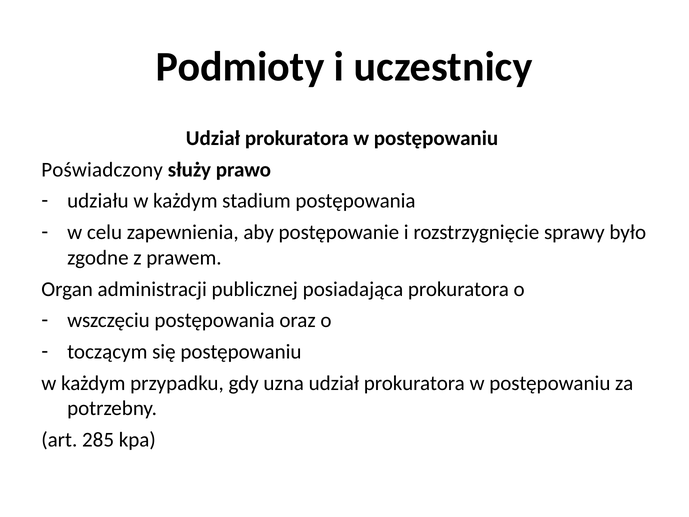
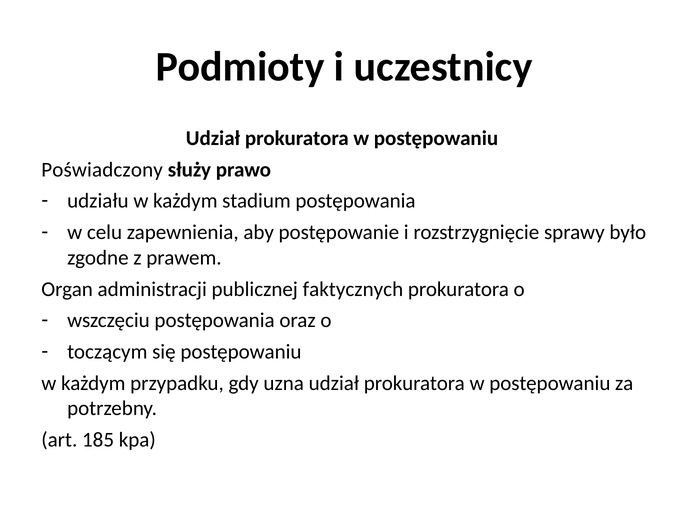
posiadająca: posiadająca -> faktycznych
285: 285 -> 185
